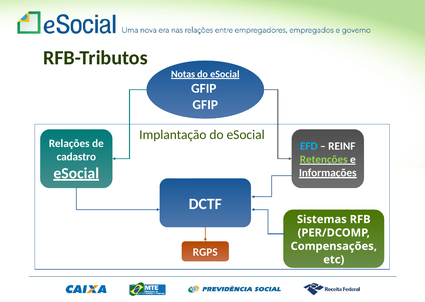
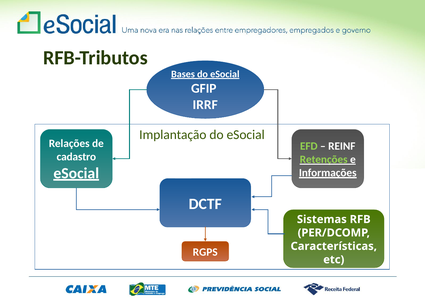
Notas: Notas -> Bases
GFIP at (205, 104): GFIP -> IRRF
EFD colour: light blue -> light green
Compensações: Compensações -> Características
